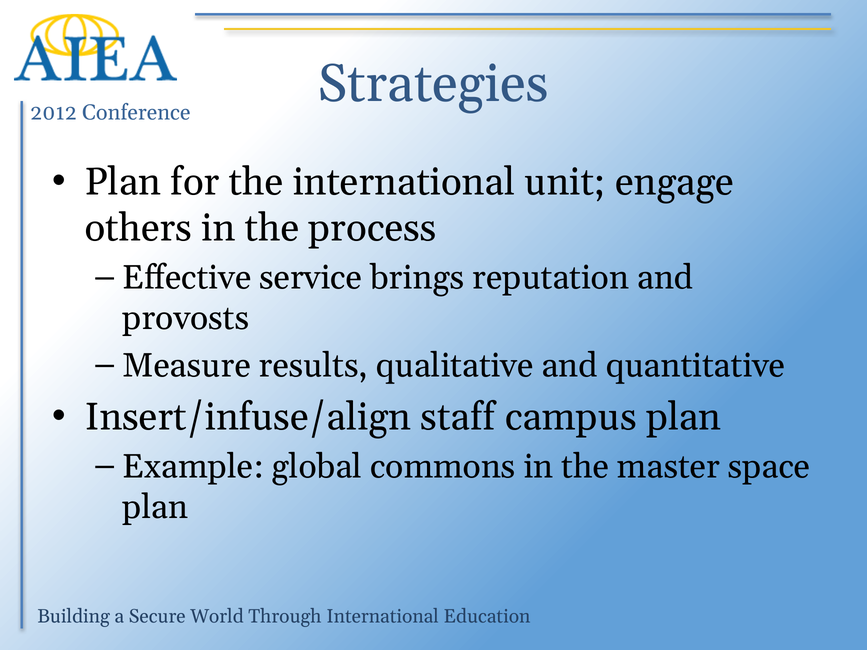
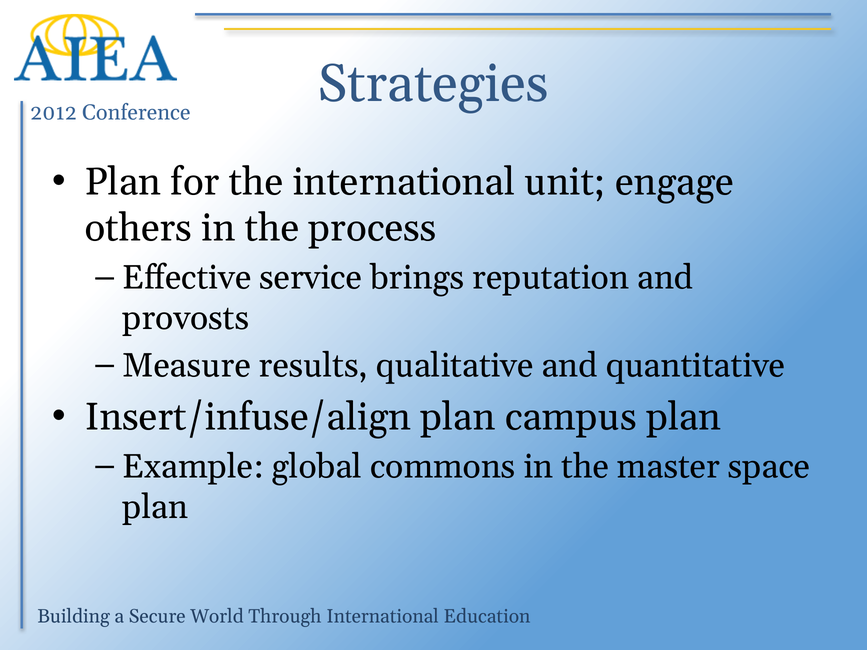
Insert/infuse/align staff: staff -> plan
